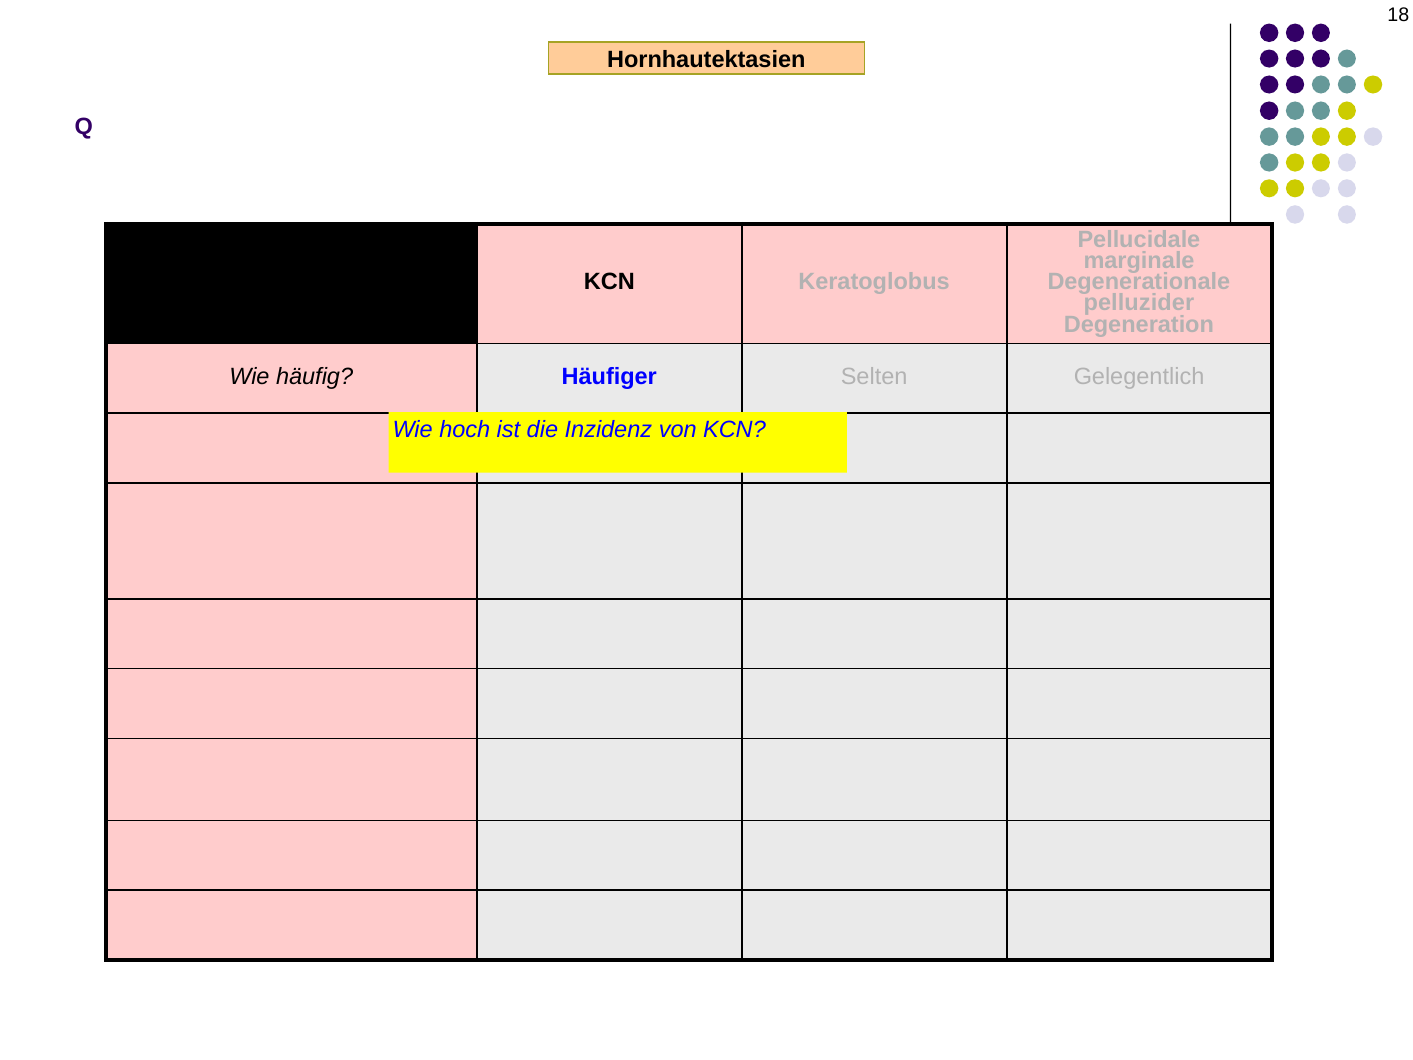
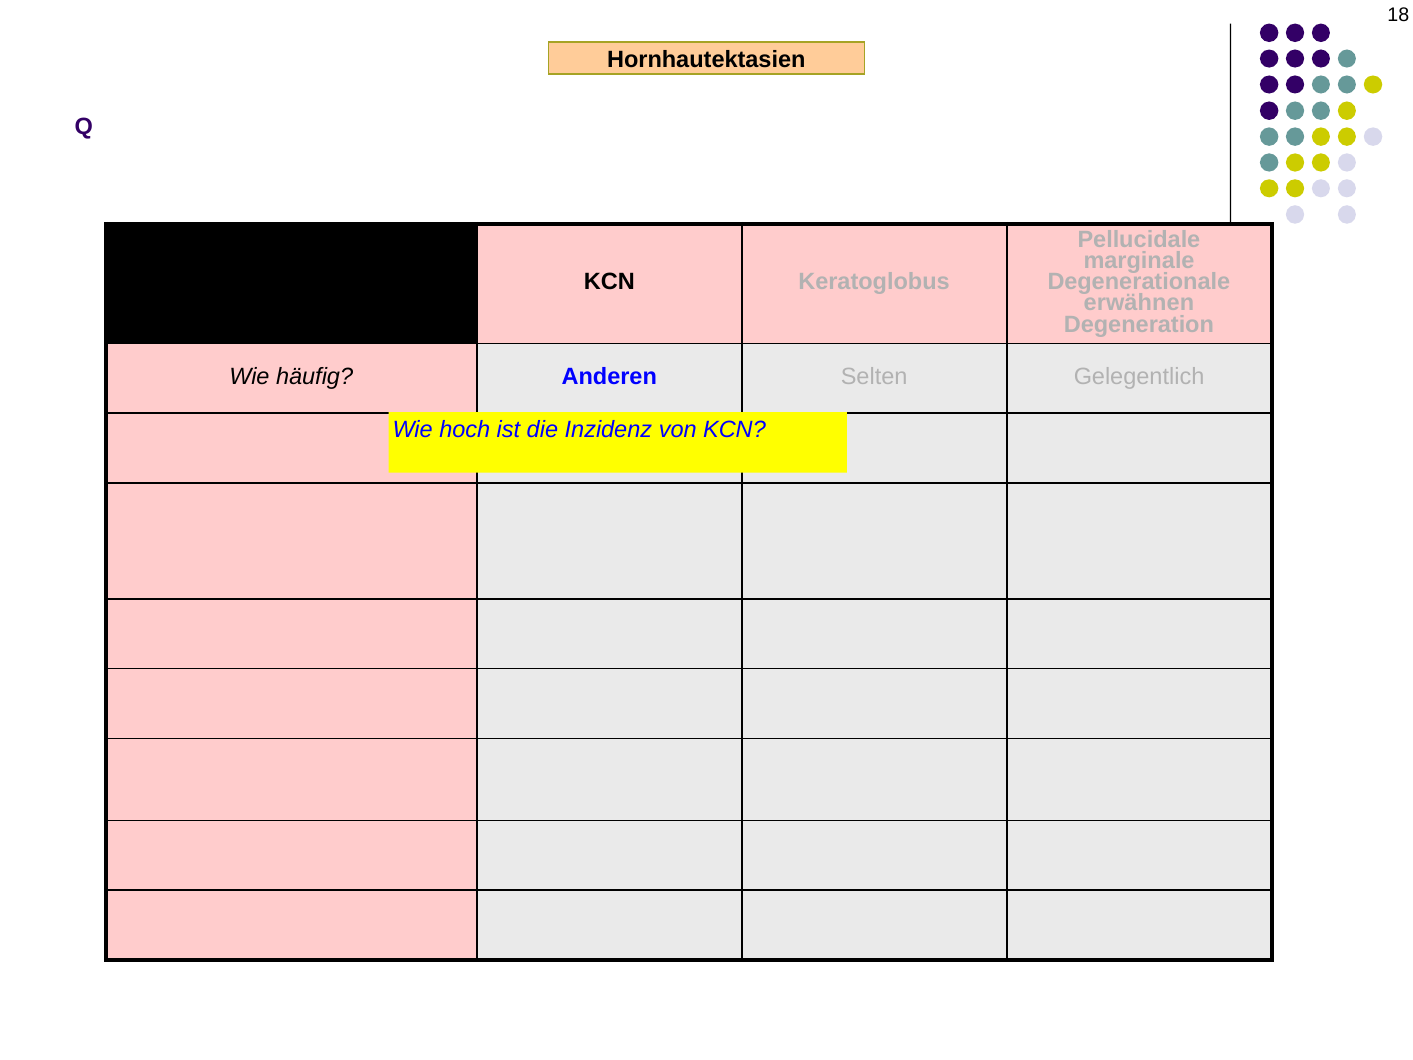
pelluzider: pelluzider -> erwähnen
Häufiger: Häufiger -> Anderen
